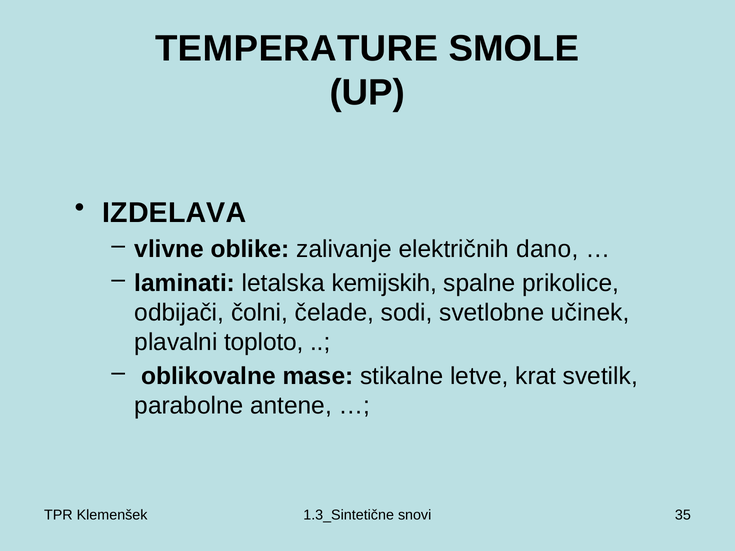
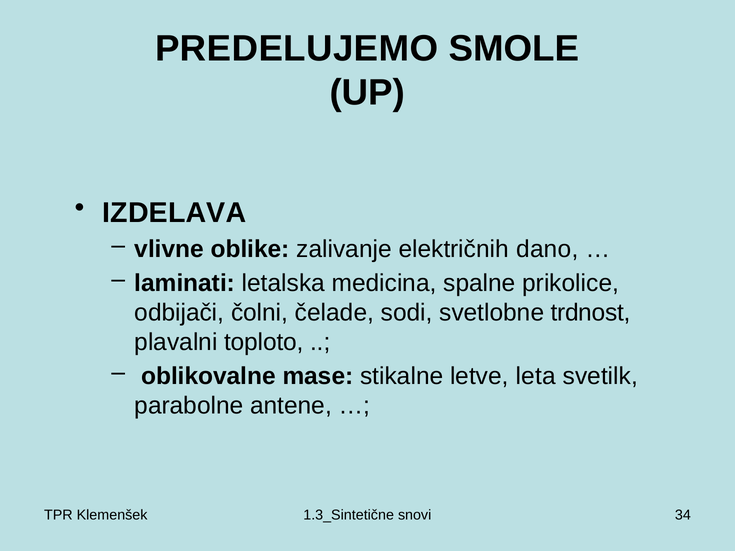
TEMPERATURE: TEMPERATURE -> PREDELUJEMO
kemijskih: kemijskih -> medicina
učinek: učinek -> trdnost
krat: krat -> leta
35: 35 -> 34
